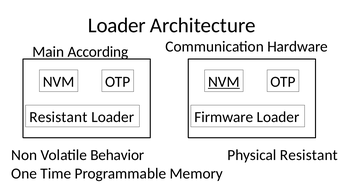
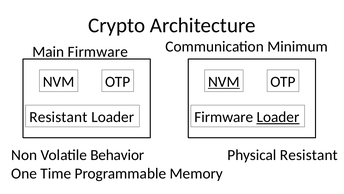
Loader at (117, 25): Loader -> Crypto
Main According: According -> Firmware
Hardware: Hardware -> Minimum
Loader at (278, 117) underline: none -> present
